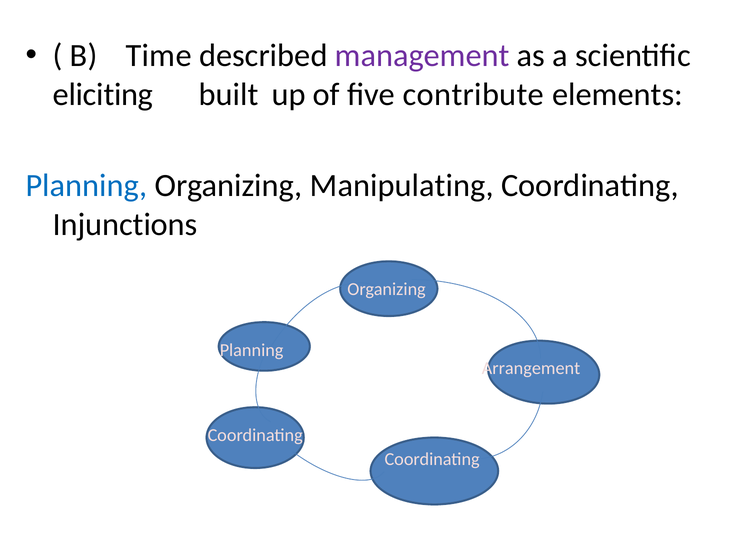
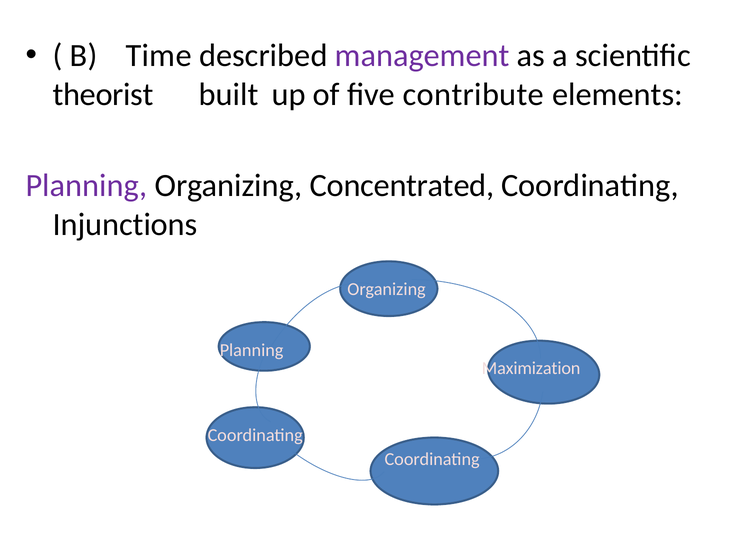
eliciting: eliciting -> theorist
Planning at (86, 185) colour: blue -> purple
Manipulating: Manipulating -> Concentrated
Arrangement: Arrangement -> Maximization
